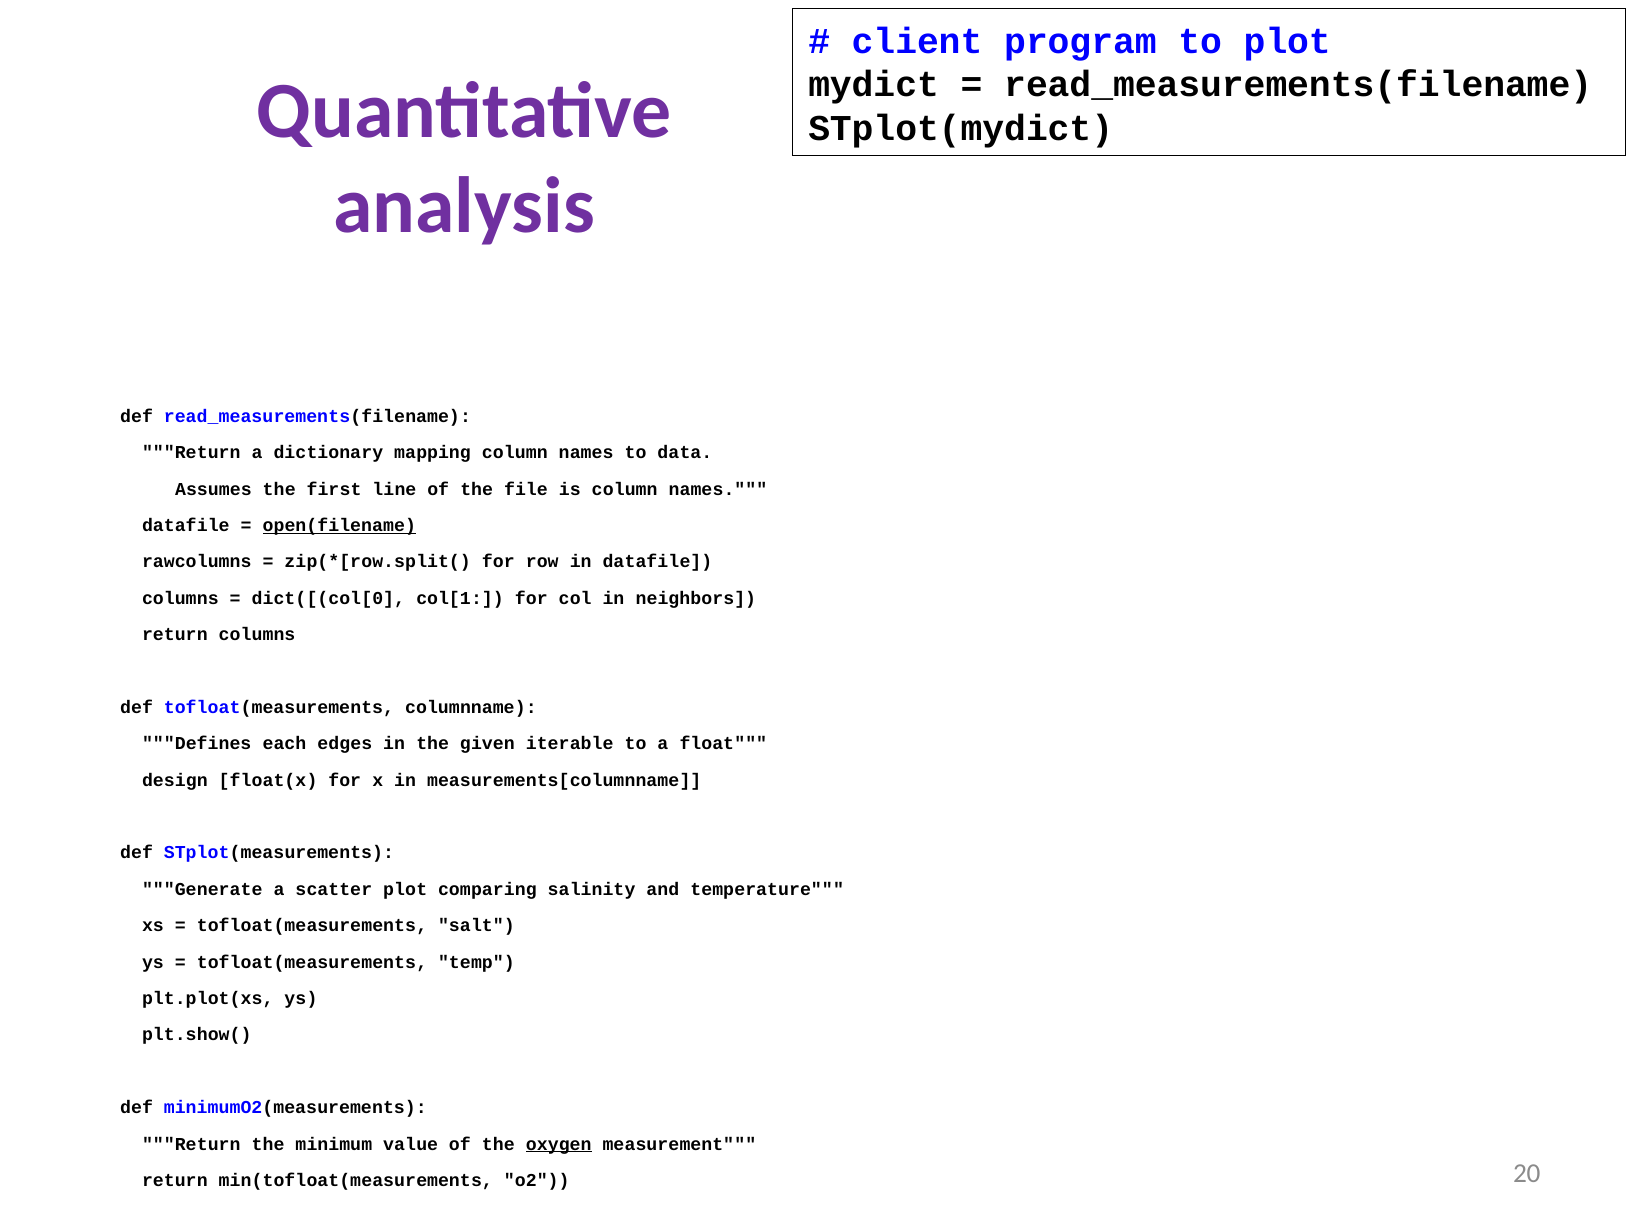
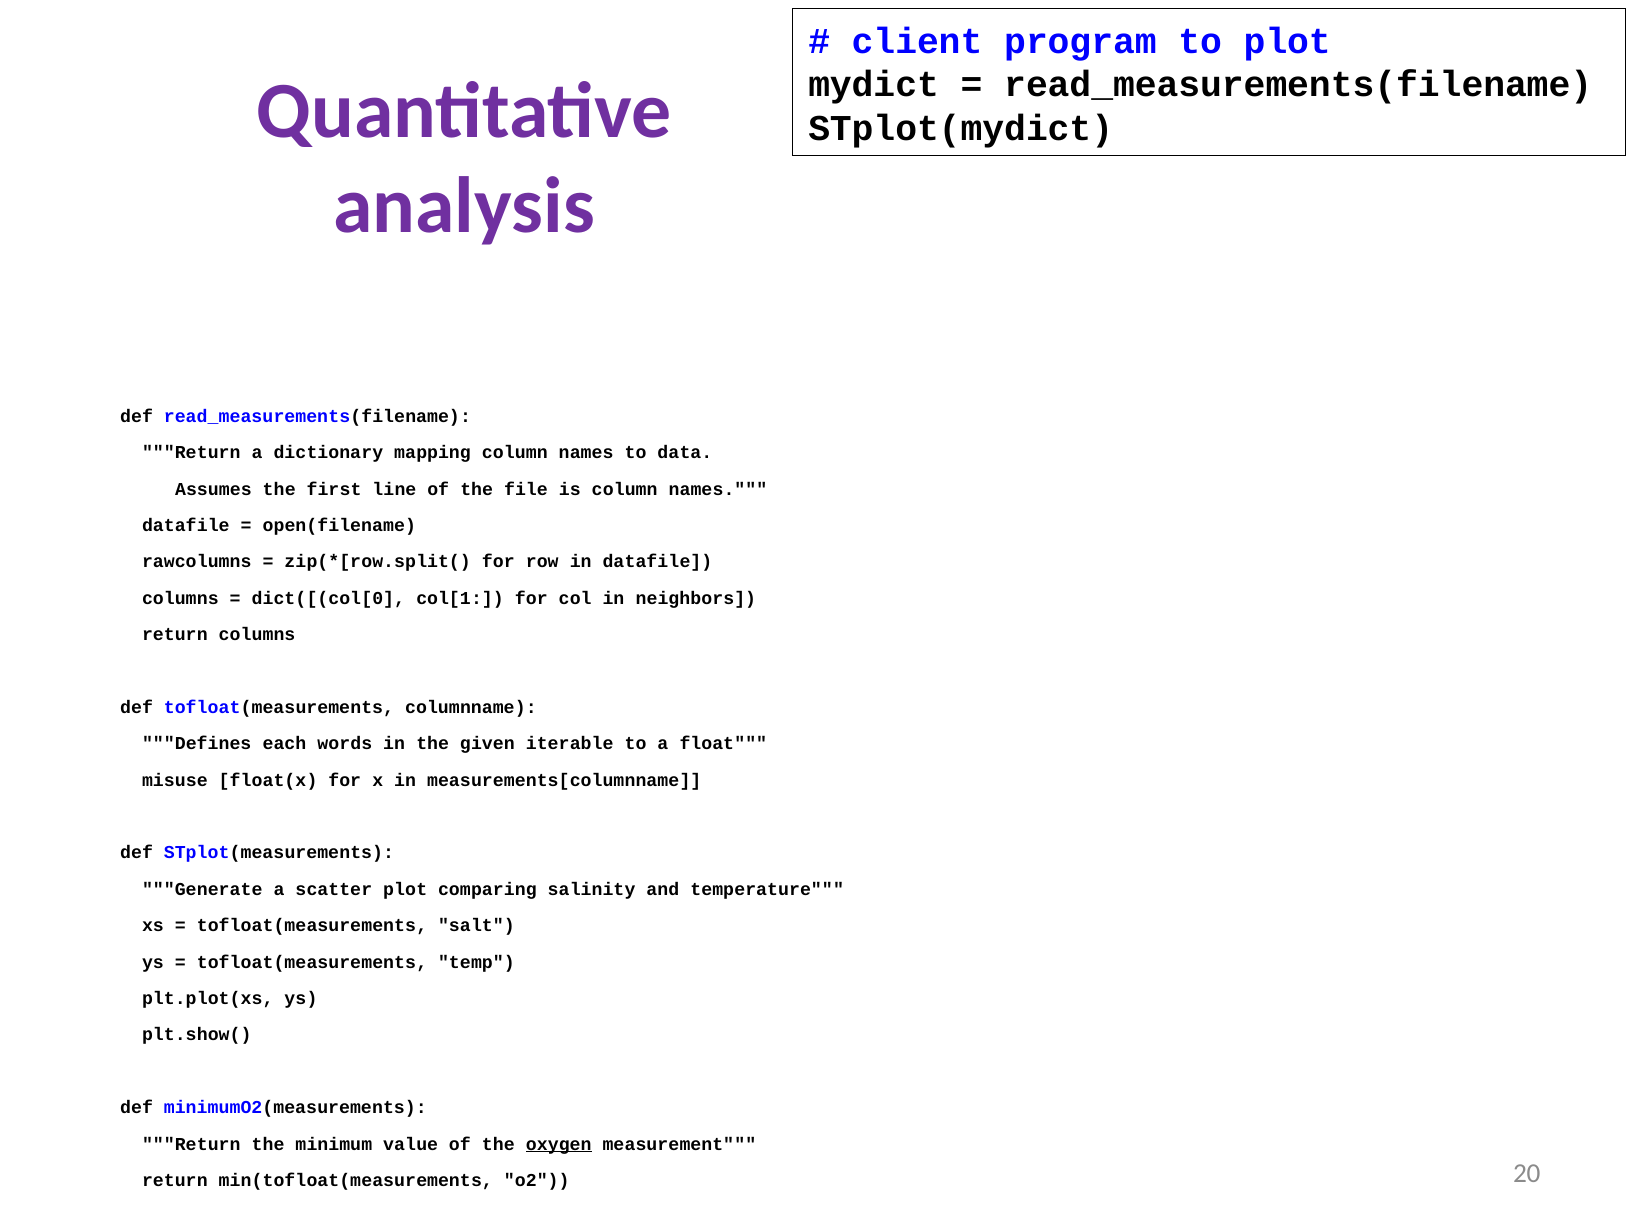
open(filename underline: present -> none
edges: edges -> words
design: design -> misuse
